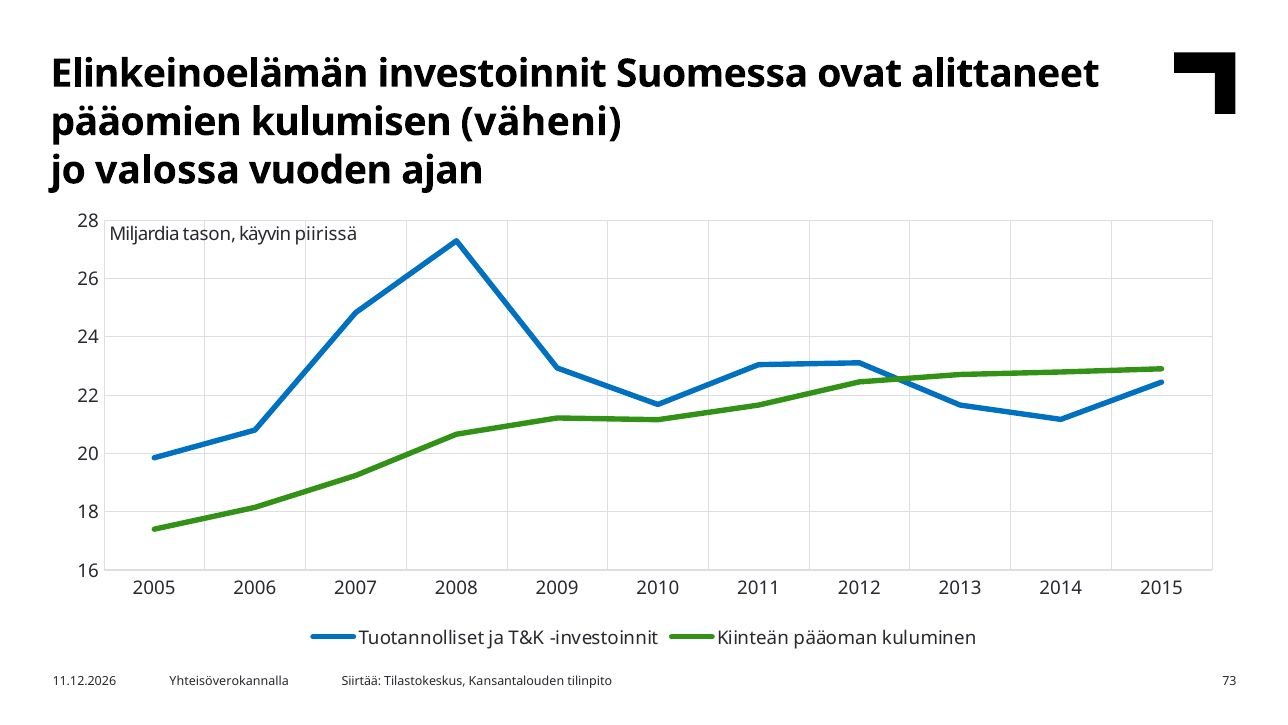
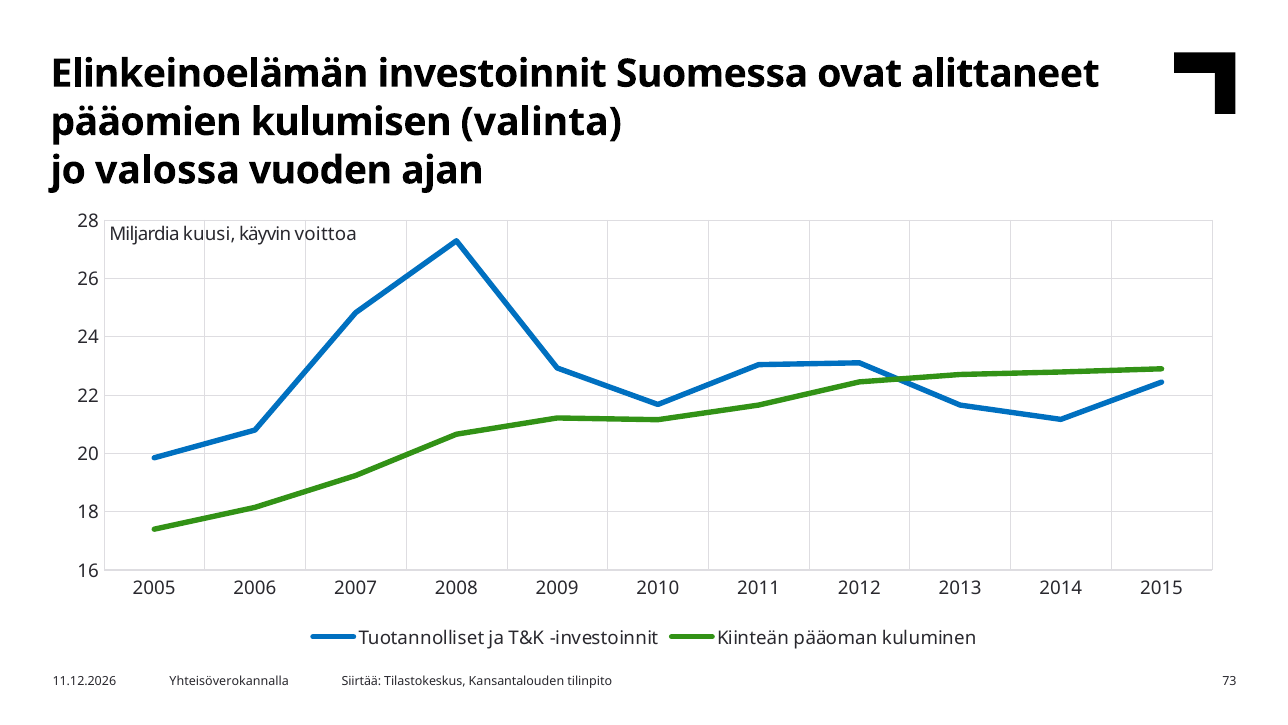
väheni: väheni -> valinta
tason: tason -> kuusi
piirissä: piirissä -> voittoa
